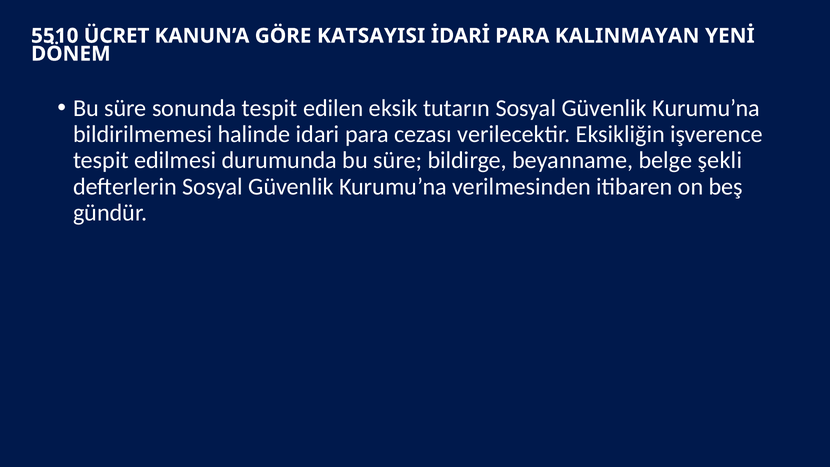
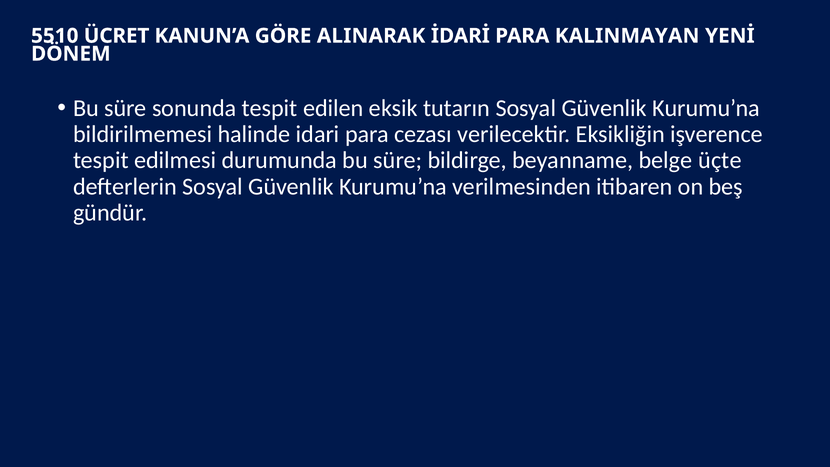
KATSAYISI: KATSAYISI -> ALINARAK
şekli: şekli -> üçte
